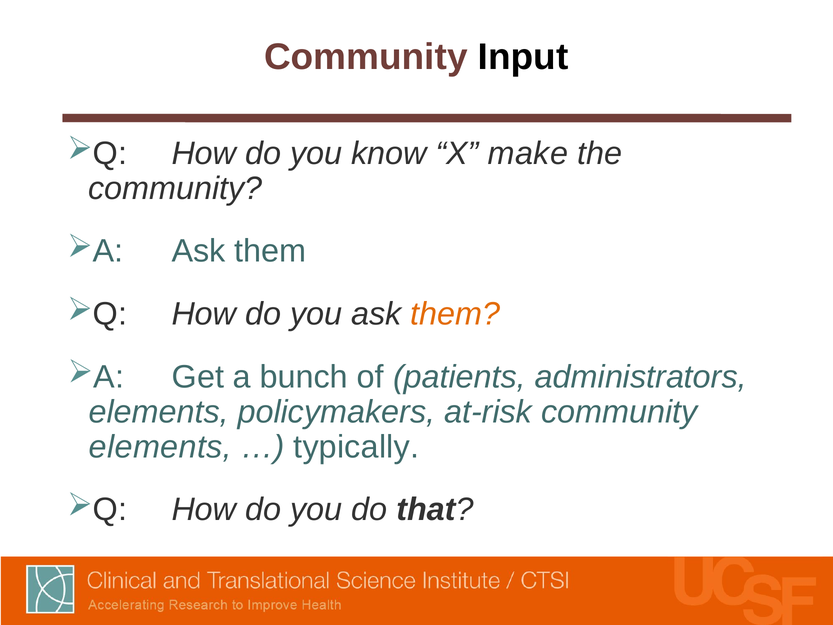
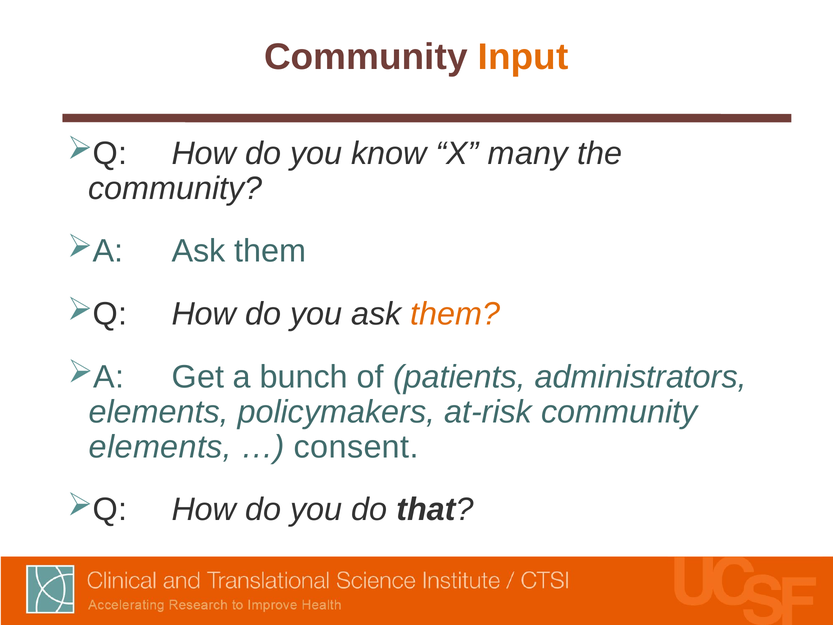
Input colour: black -> orange
make: make -> many
typically: typically -> consent
